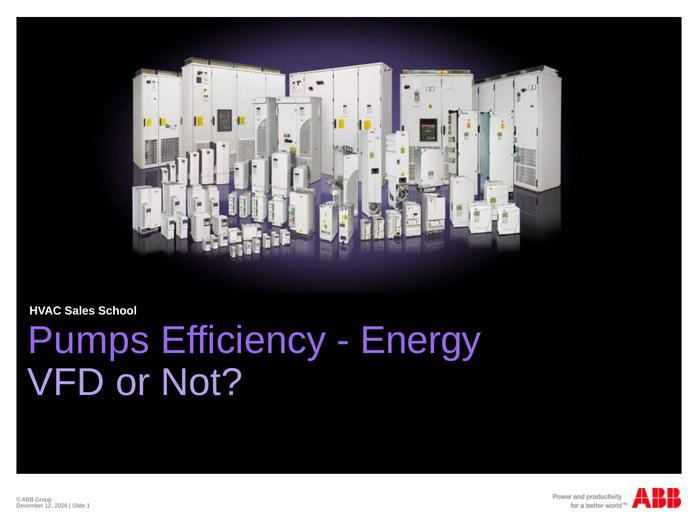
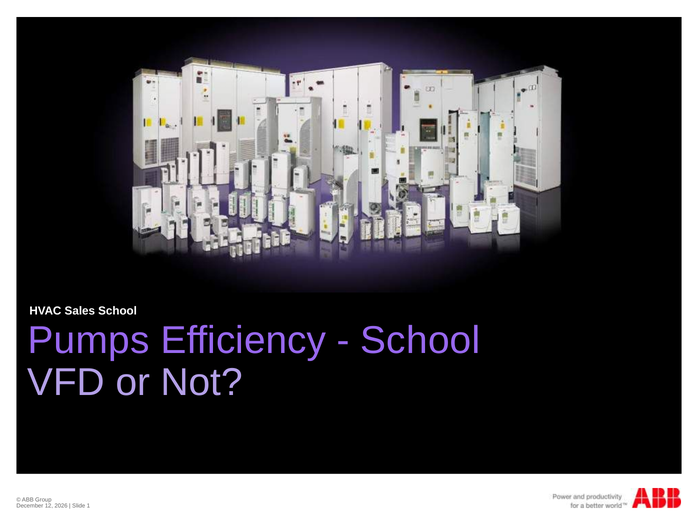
Energy at (421, 340): Energy -> School
